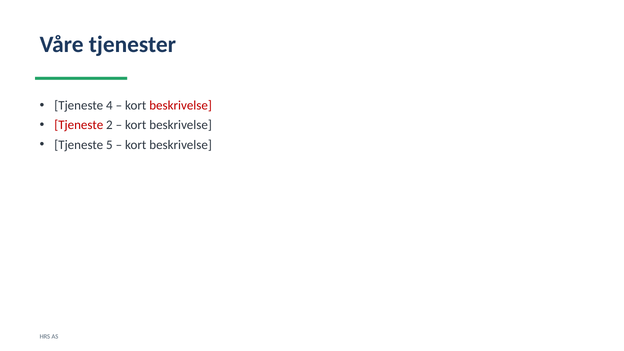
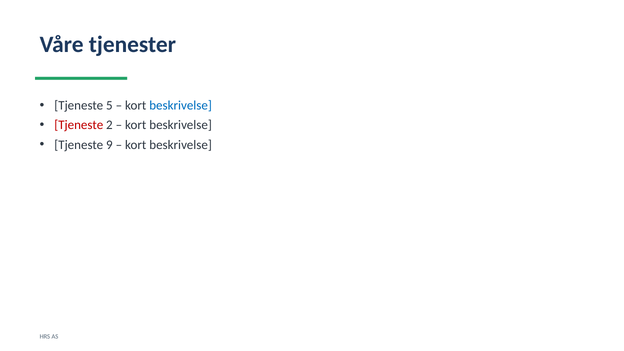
4: 4 -> 5
beskrivelse at (181, 106) colour: red -> blue
5: 5 -> 9
